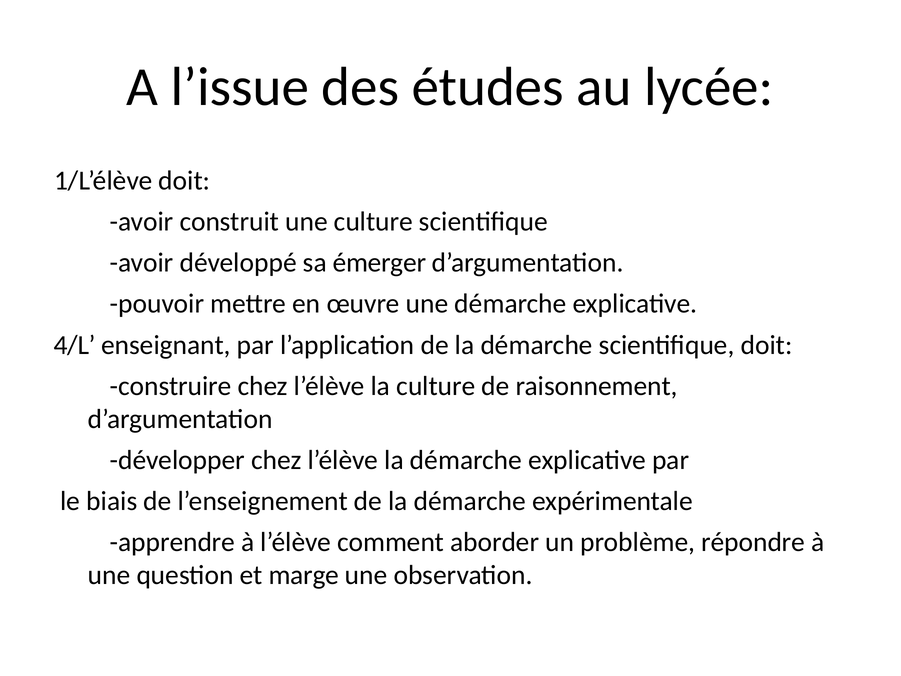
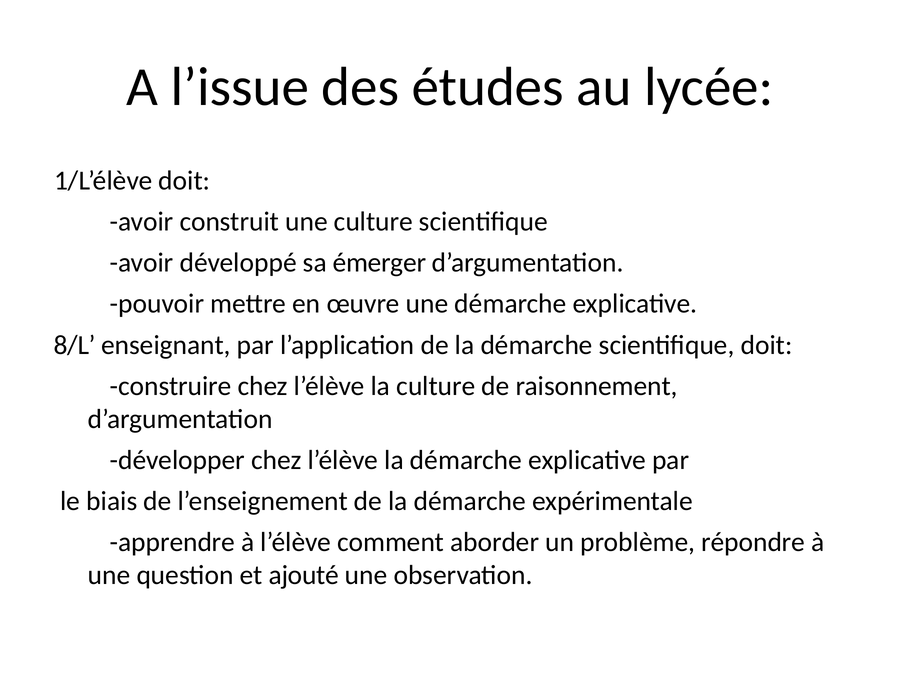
4/L: 4/L -> 8/L
marge: marge -> ajouté
